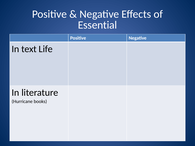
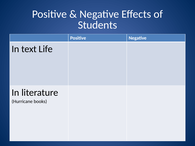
Essential: Essential -> Students
